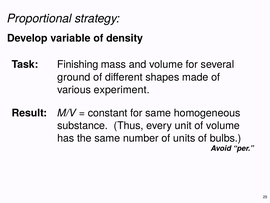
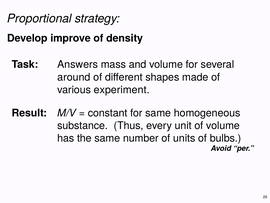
variable: variable -> improve
Finishing: Finishing -> Answers
ground: ground -> around
